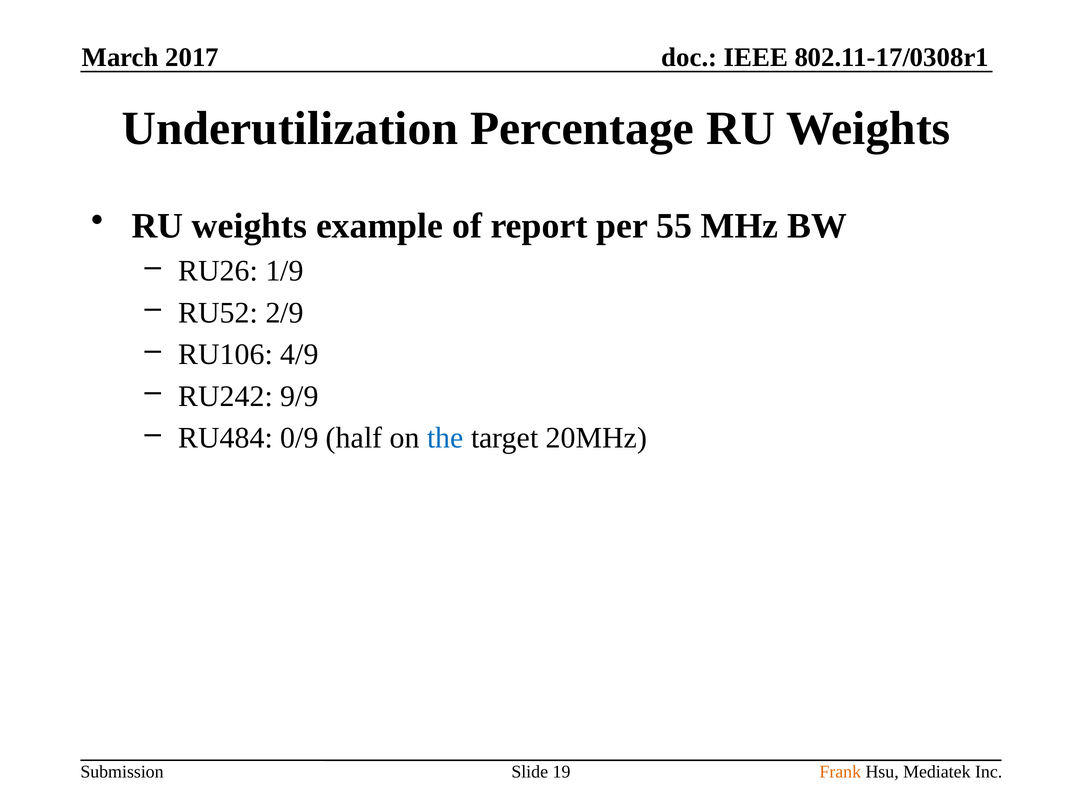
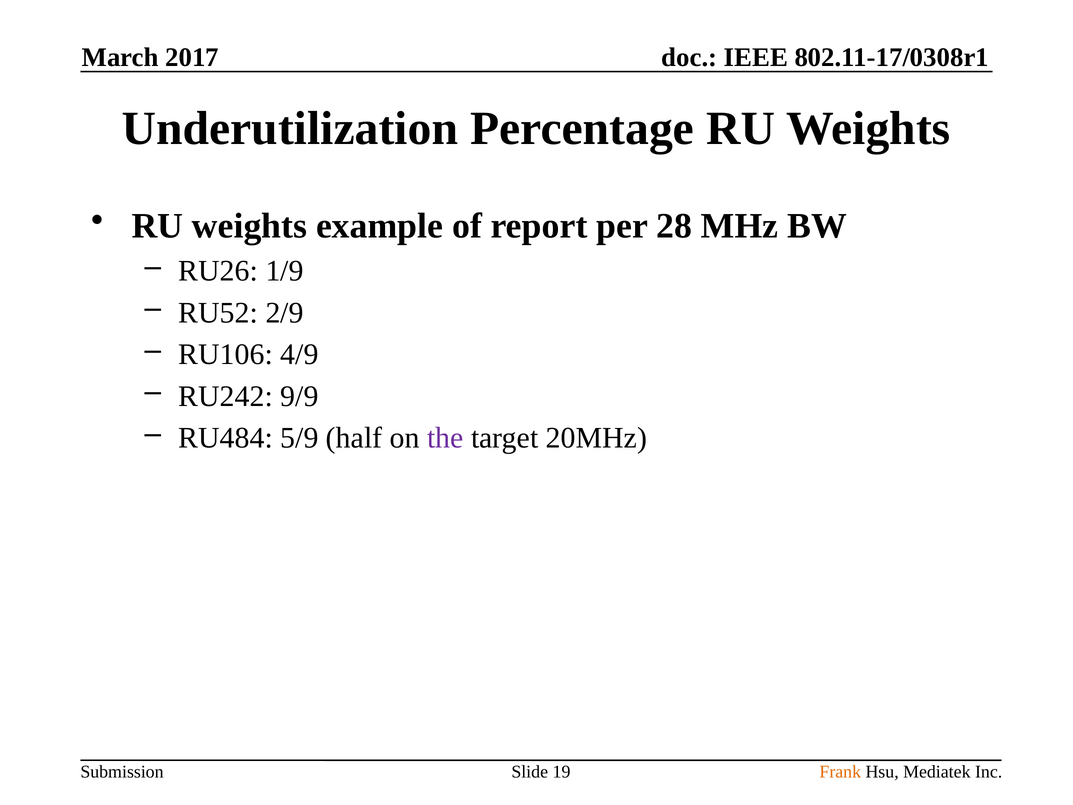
55: 55 -> 28
0/9: 0/9 -> 5/9
the colour: blue -> purple
